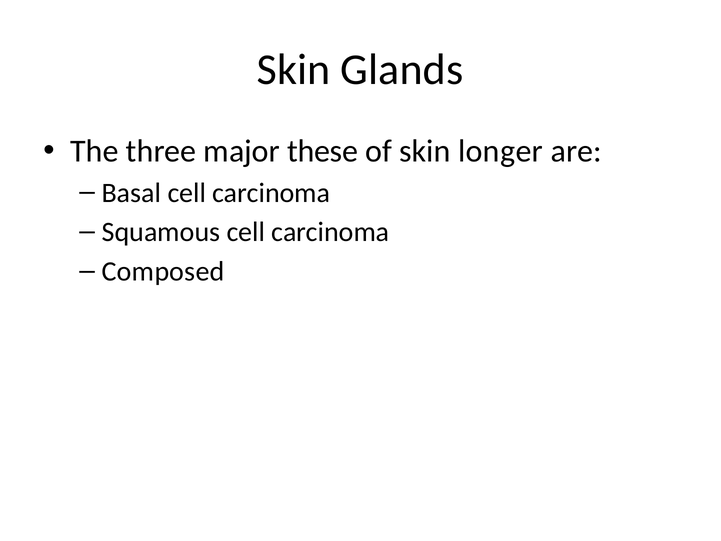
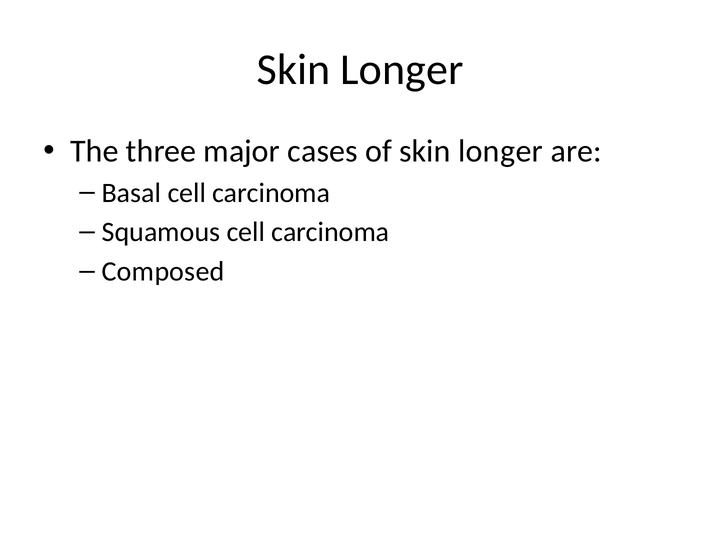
Glands at (402, 70): Glands -> Longer
these: these -> cases
